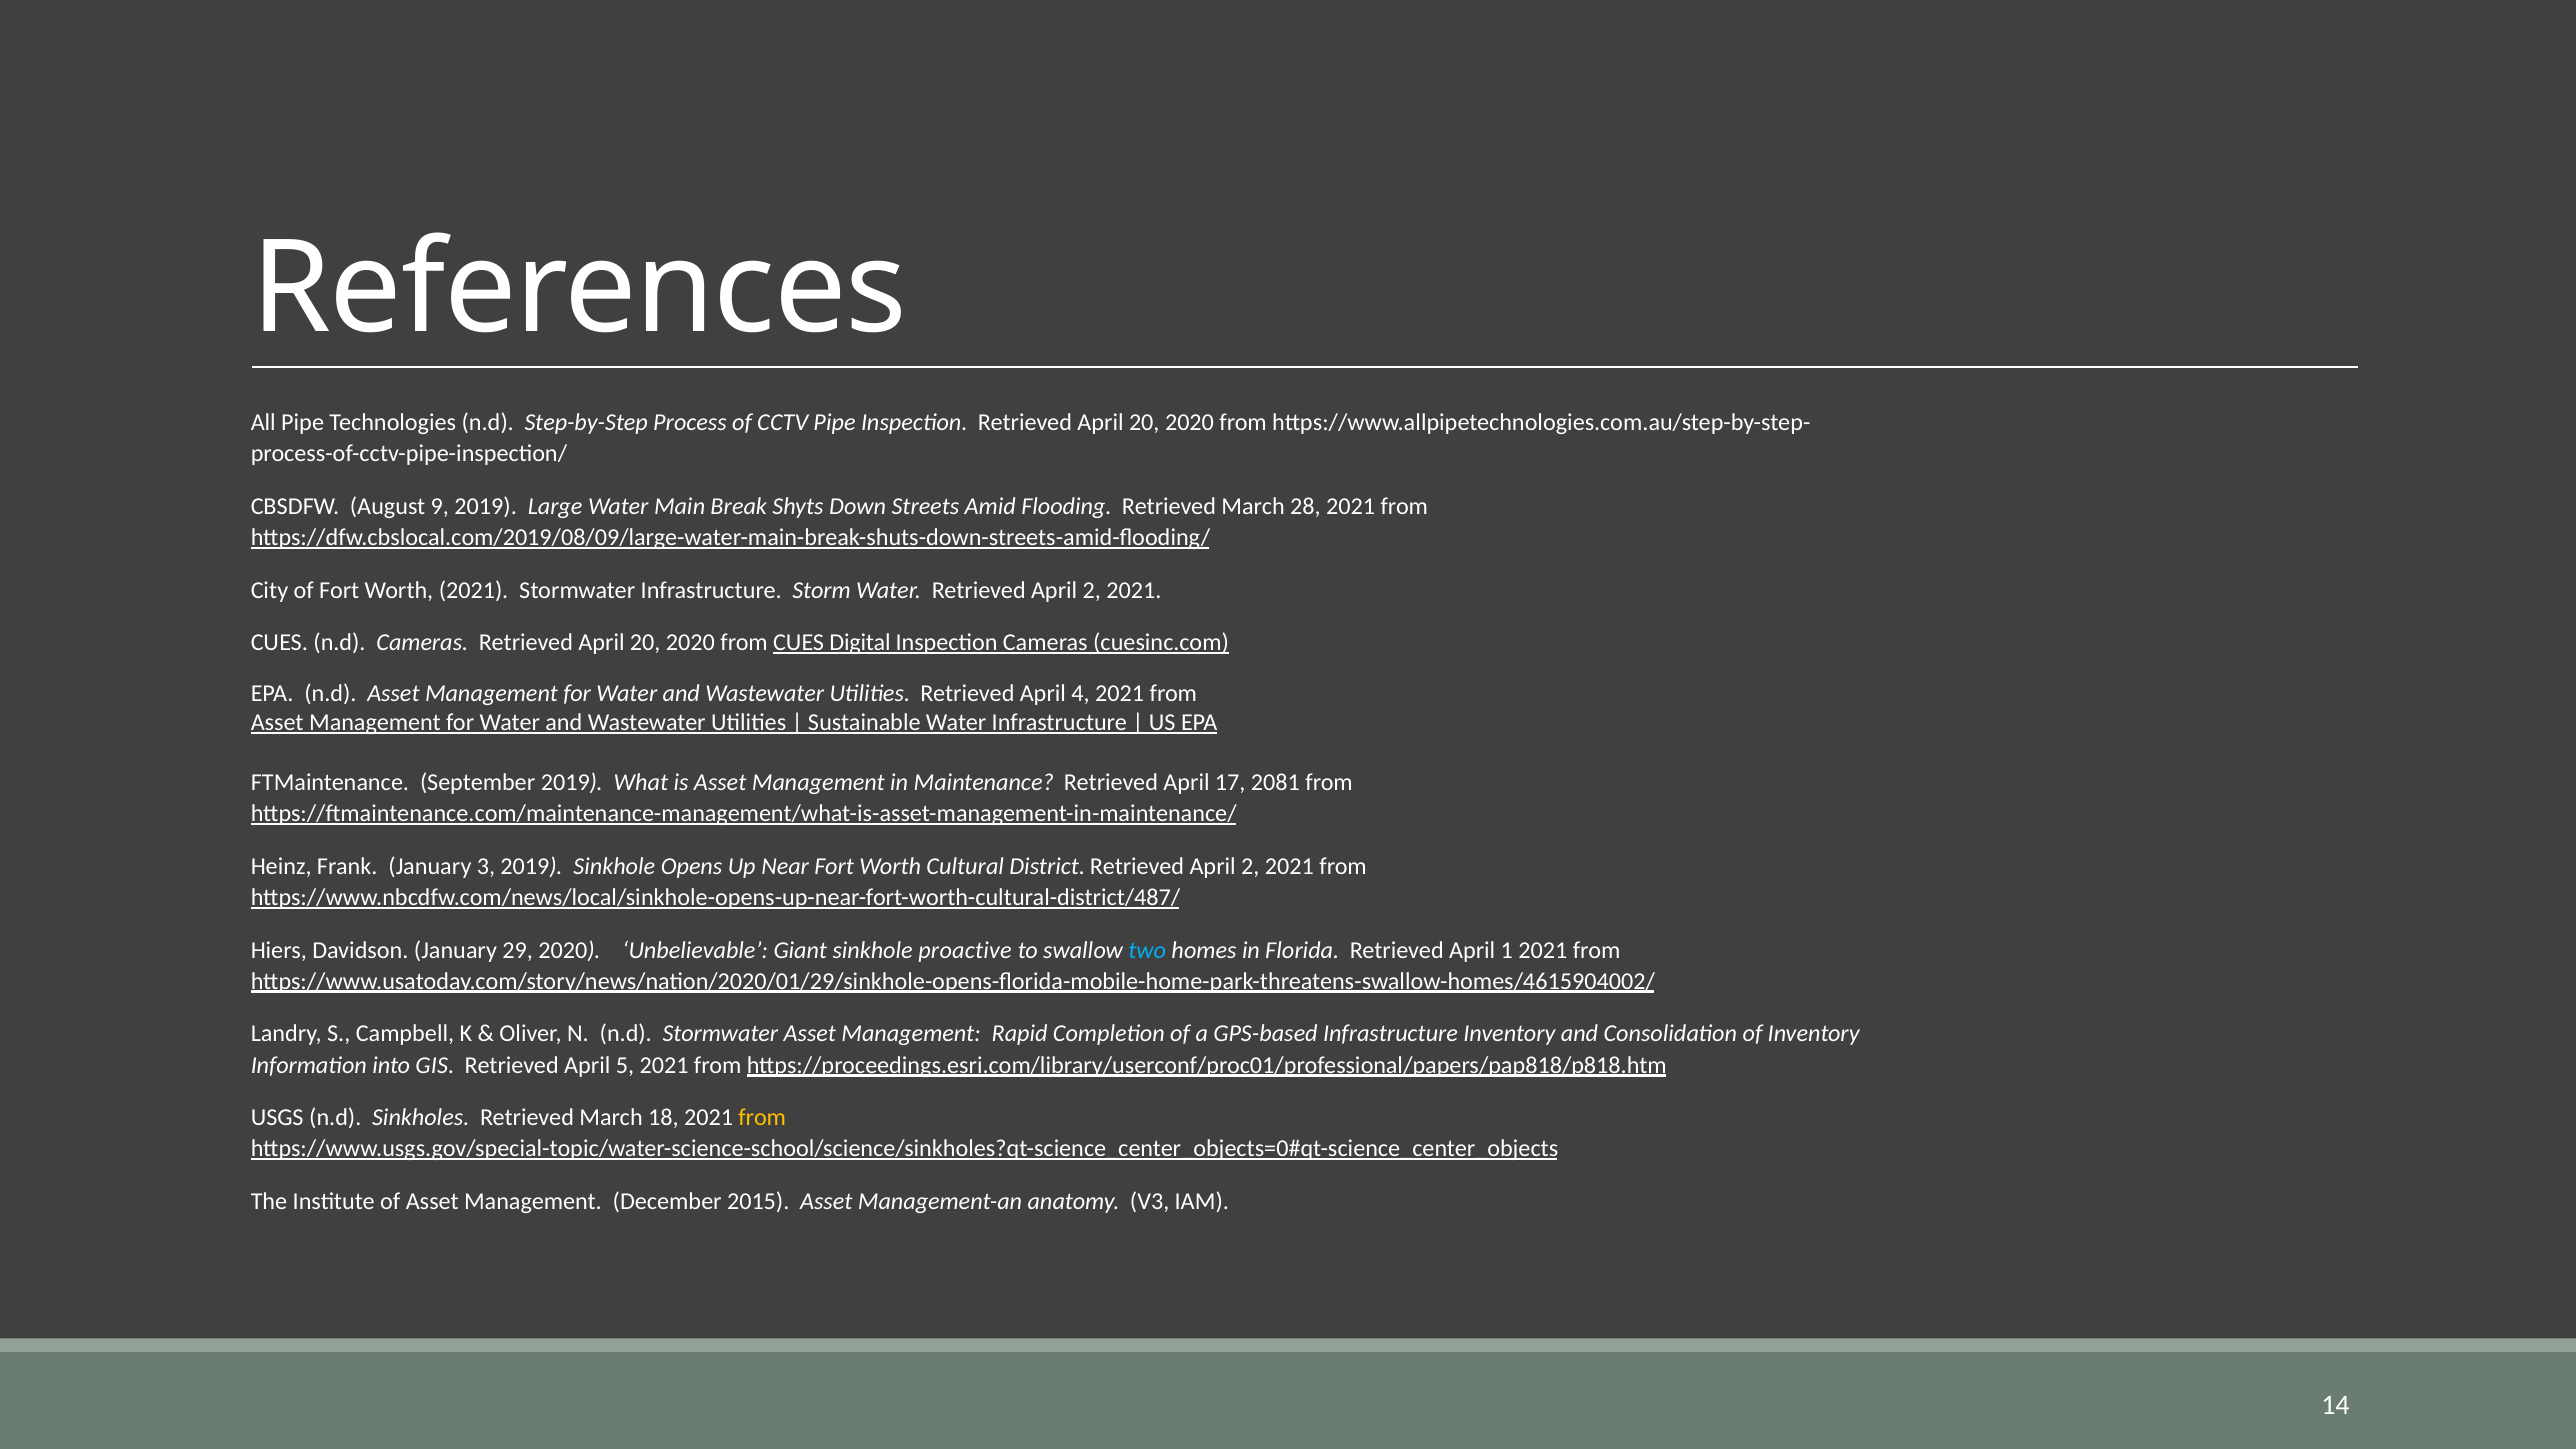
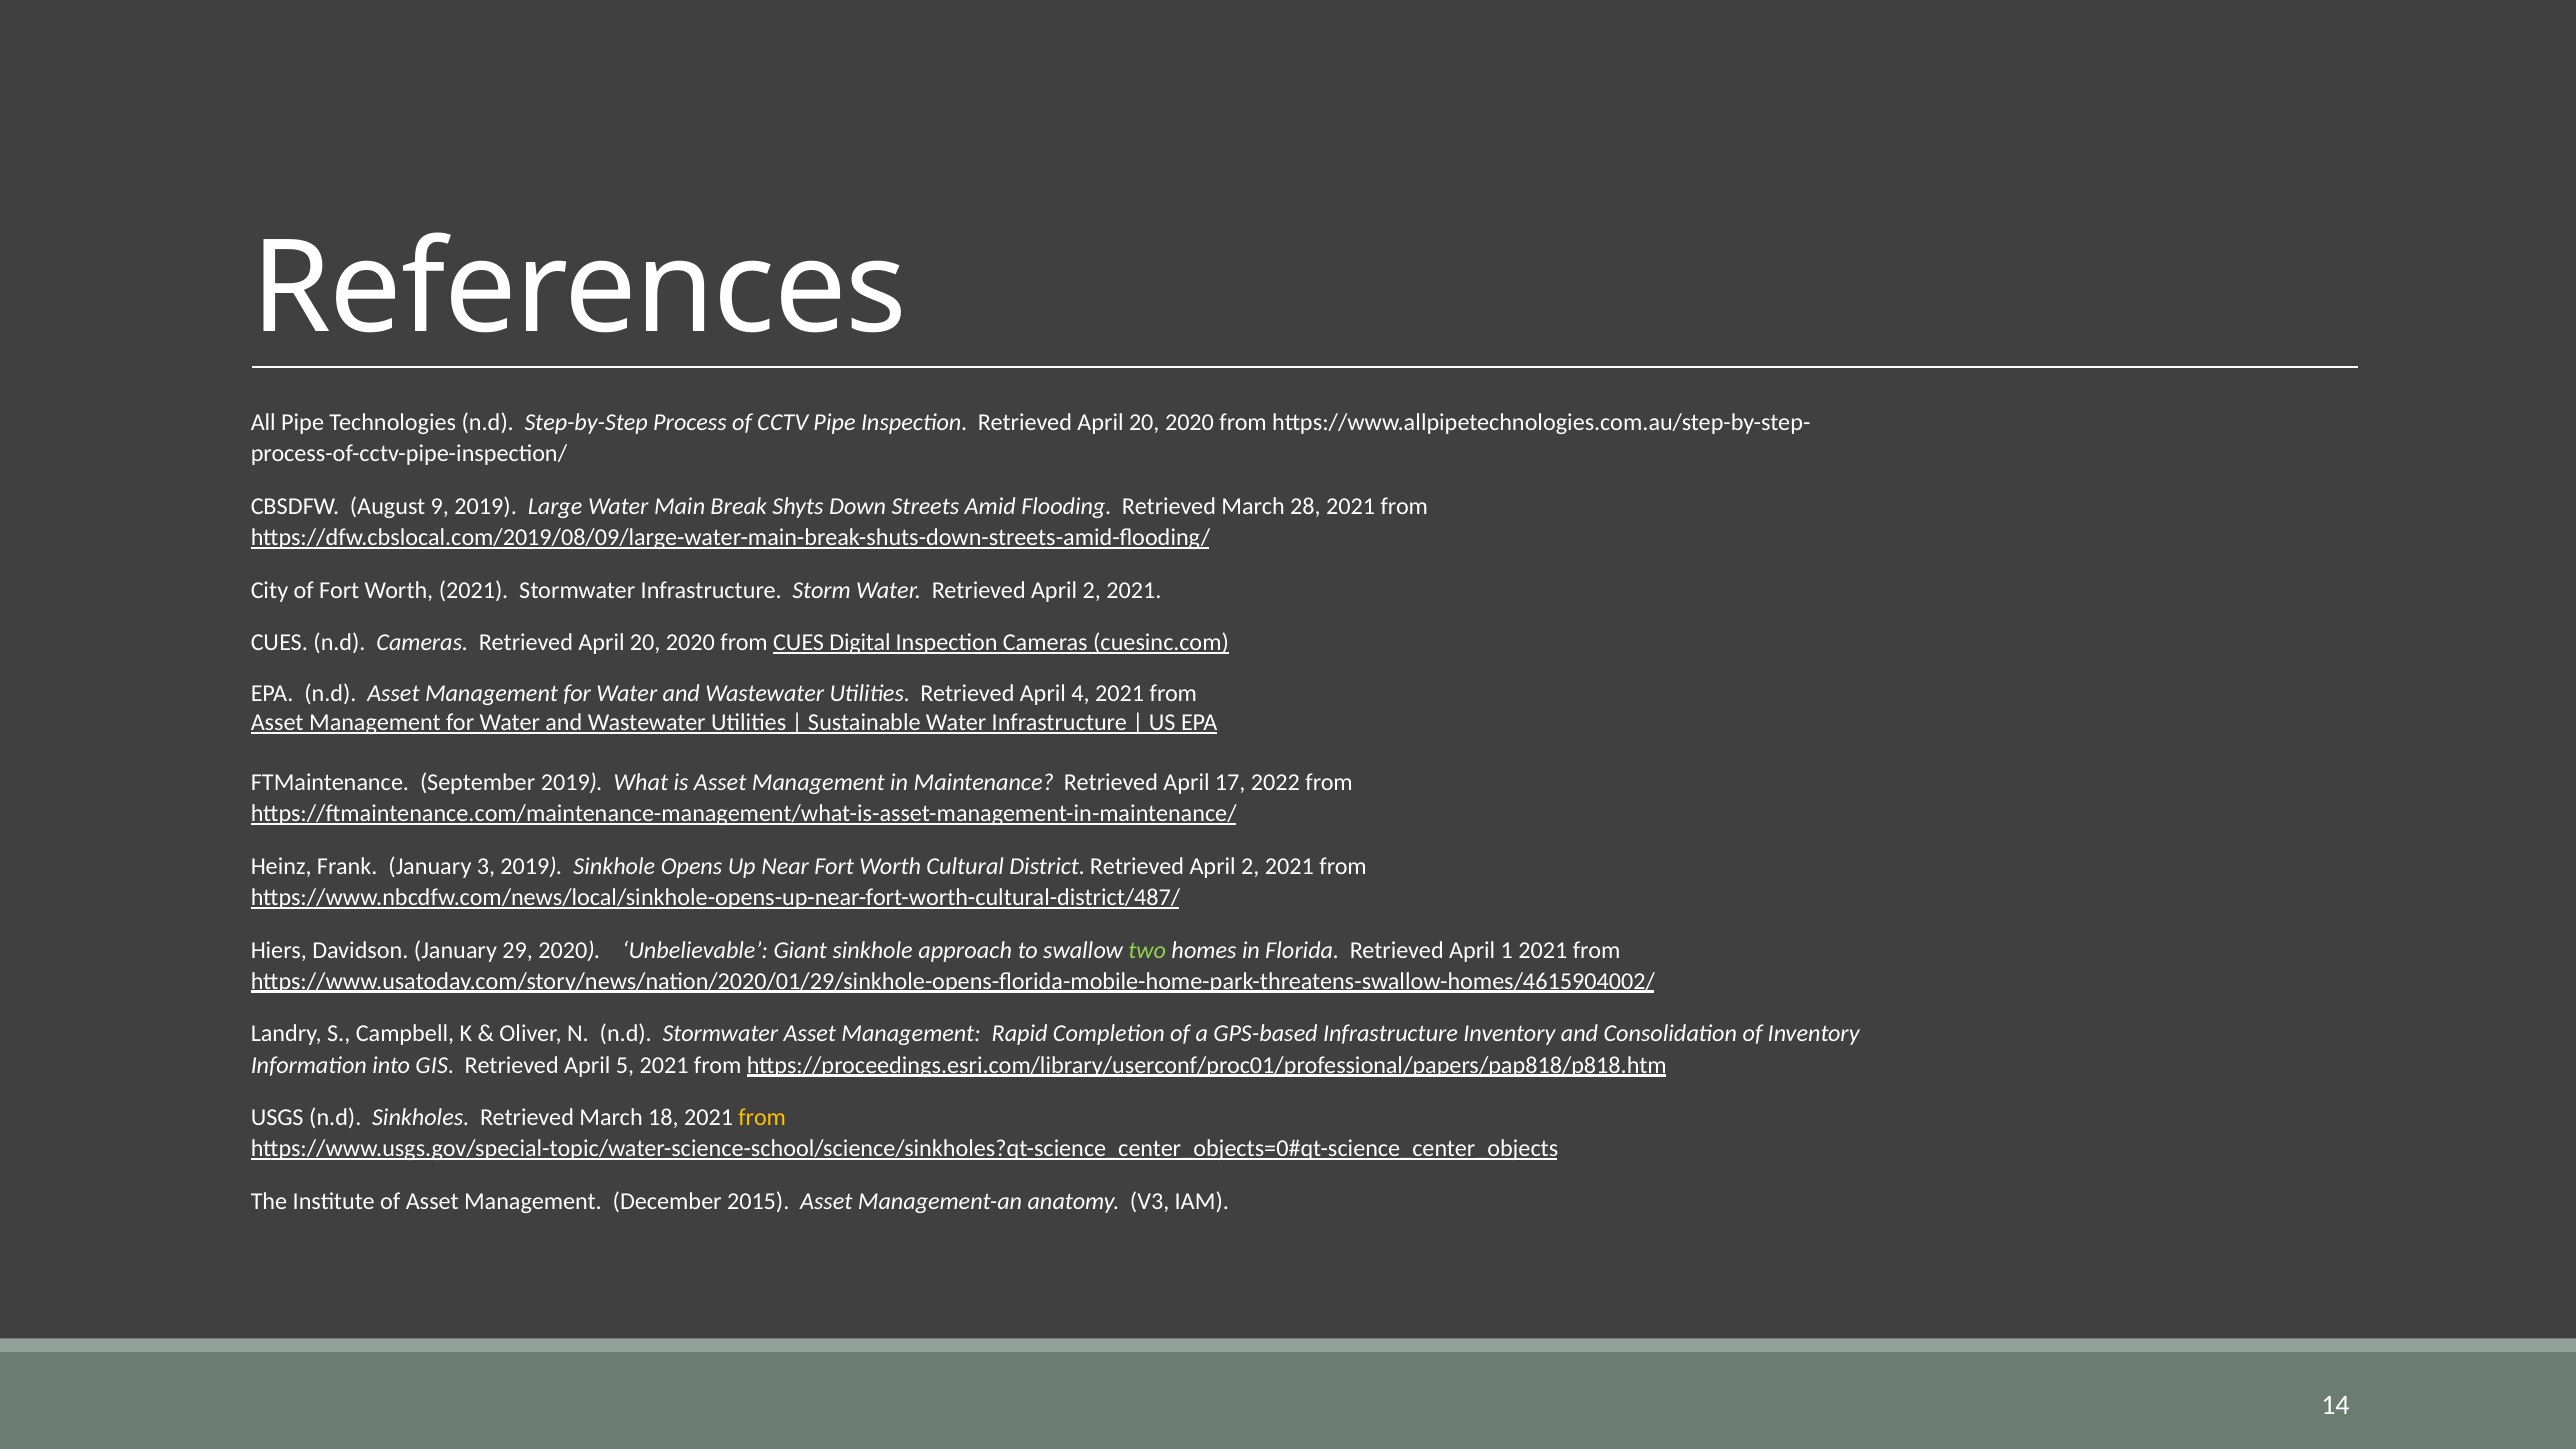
2081: 2081 -> 2022
proactive: proactive -> approach
two colour: light blue -> light green
